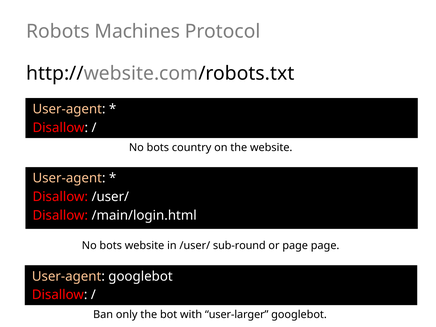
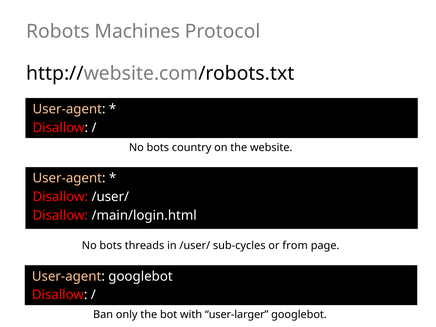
bots website: website -> threads
sub-round: sub-round -> sub-cycles
or page: page -> from
